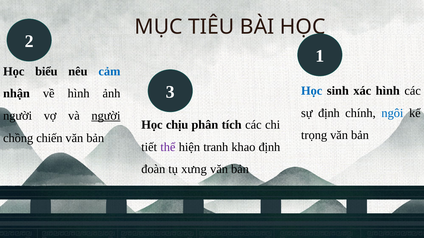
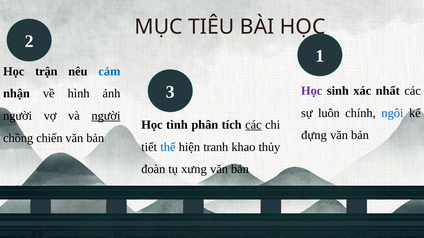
biểu: biểu -> trận
Học at (312, 91) colour: blue -> purple
xác hình: hình -> nhất
sự định: định -> luôn
chịu: chịu -> tình
các at (253, 125) underline: none -> present
trọng: trọng -> đựng
thể colour: purple -> blue
khao định: định -> thủy
